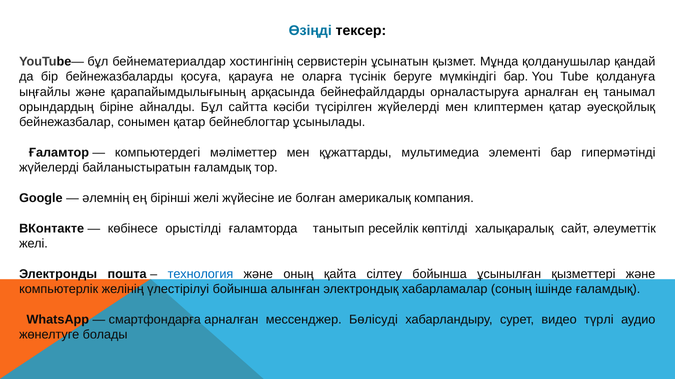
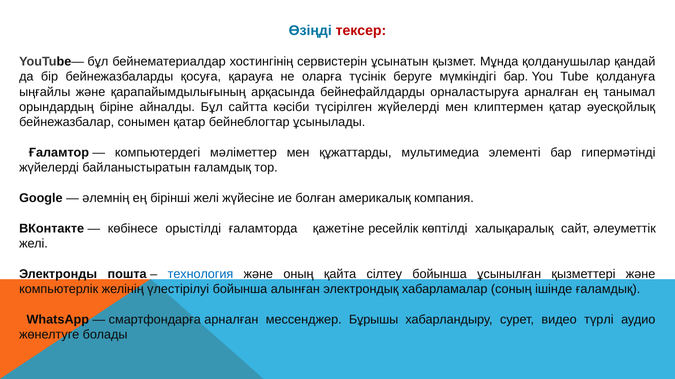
тексер colour: black -> red
танытып: танытып -> қажетіне
Бөлісуді: Бөлісуді -> Бұрышы
